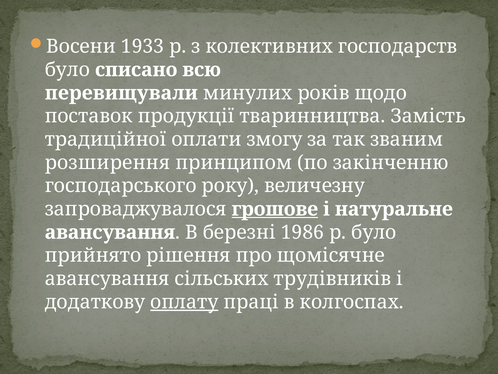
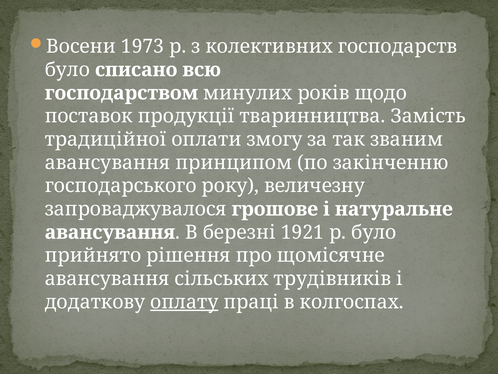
1933: 1933 -> 1973
перевищували: перевищували -> господарством
розширення at (107, 162): розширення -> авансування
грошове underline: present -> none
1986: 1986 -> 1921
